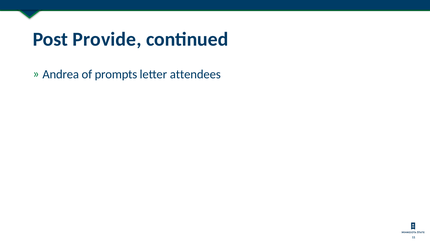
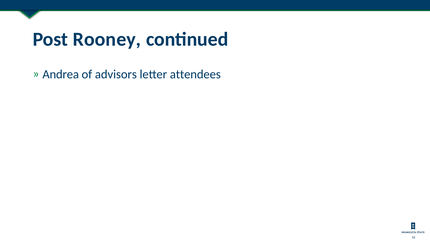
Provide: Provide -> Rooney
prompts: prompts -> advisors
